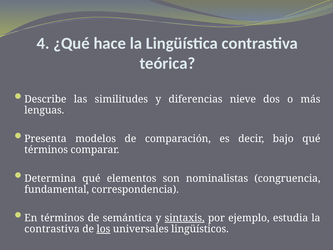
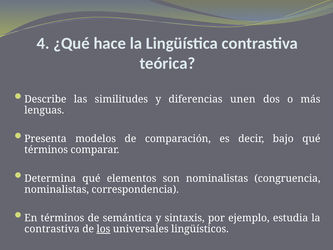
nieve: nieve -> unen
fundamental at (57, 189): fundamental -> nominalistas
sintaxis underline: present -> none
